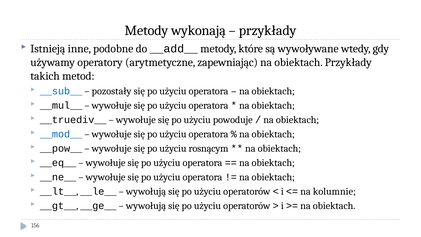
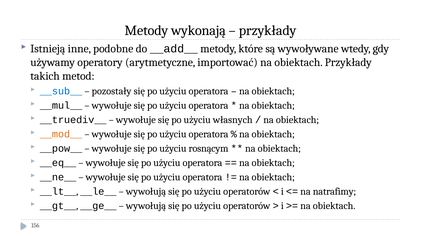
zapewniając: zapewniając -> importować
powoduje: powoduje -> własnych
__mod__ colour: blue -> orange
kolumnie: kolumnie -> natrafimy
